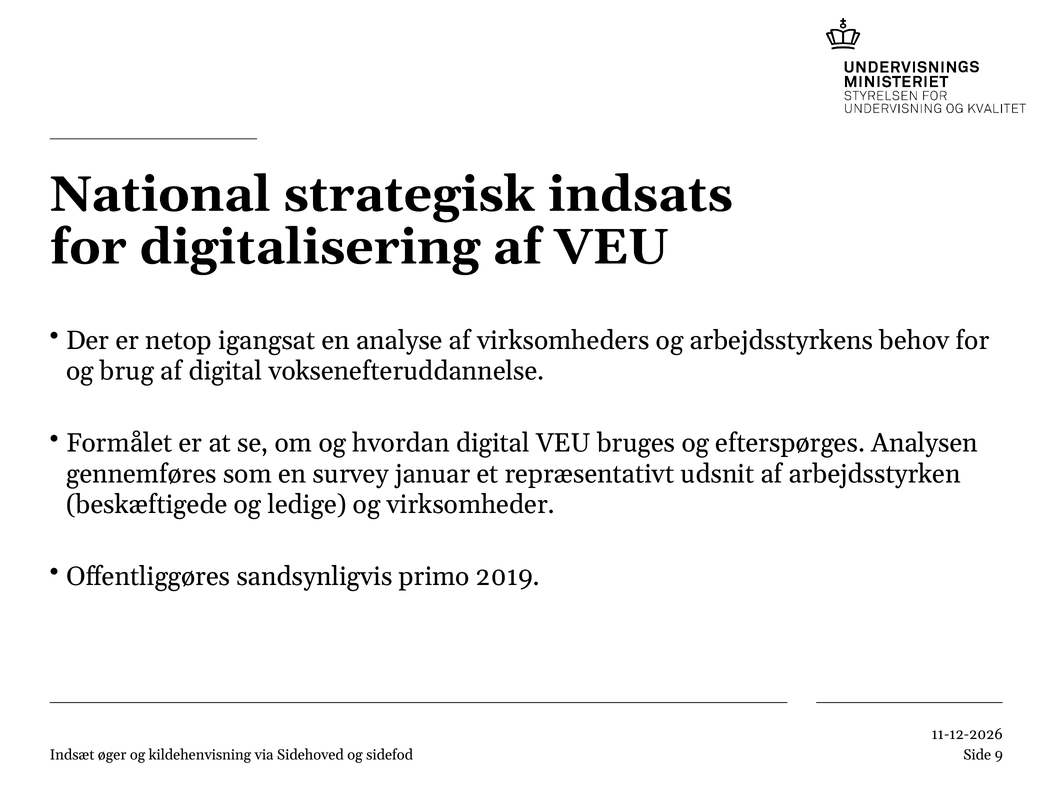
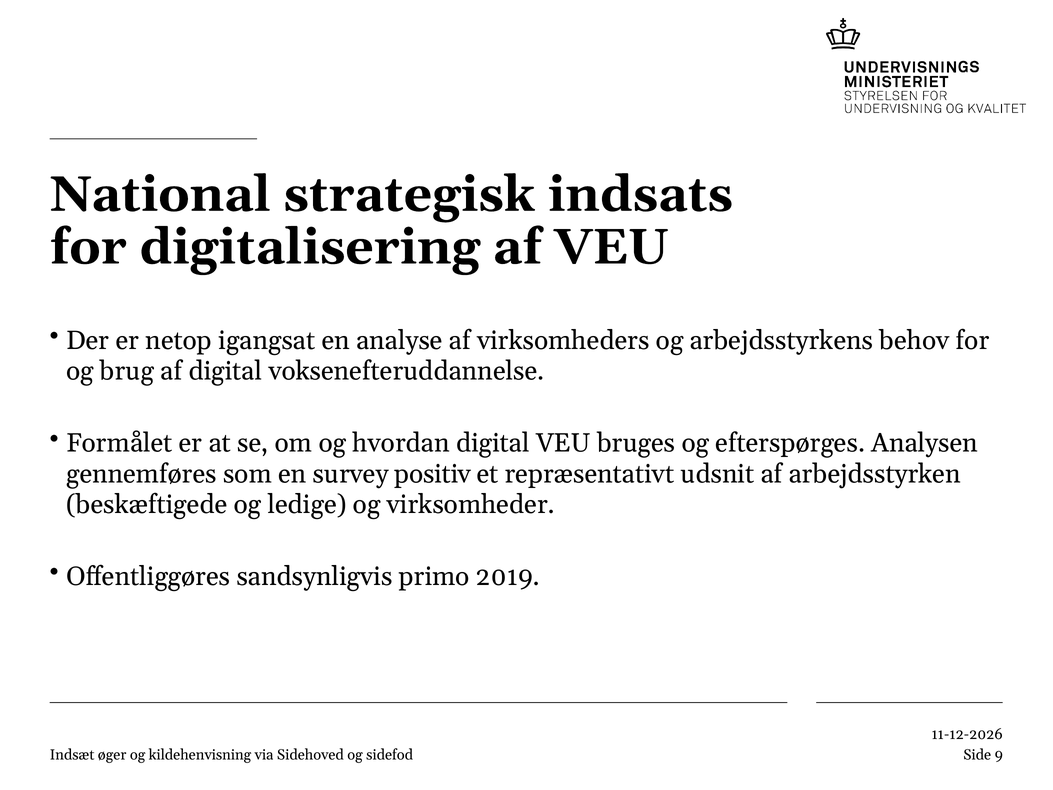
januar: januar -> positiv
